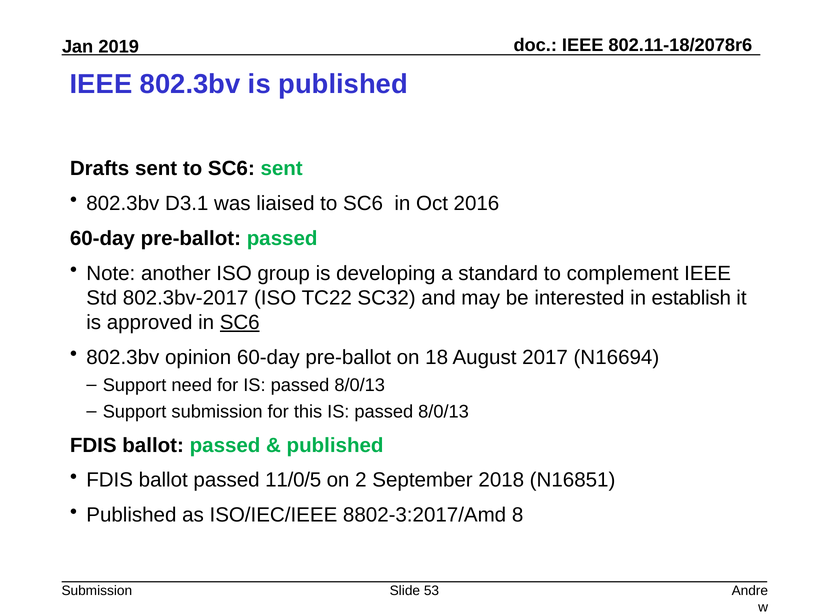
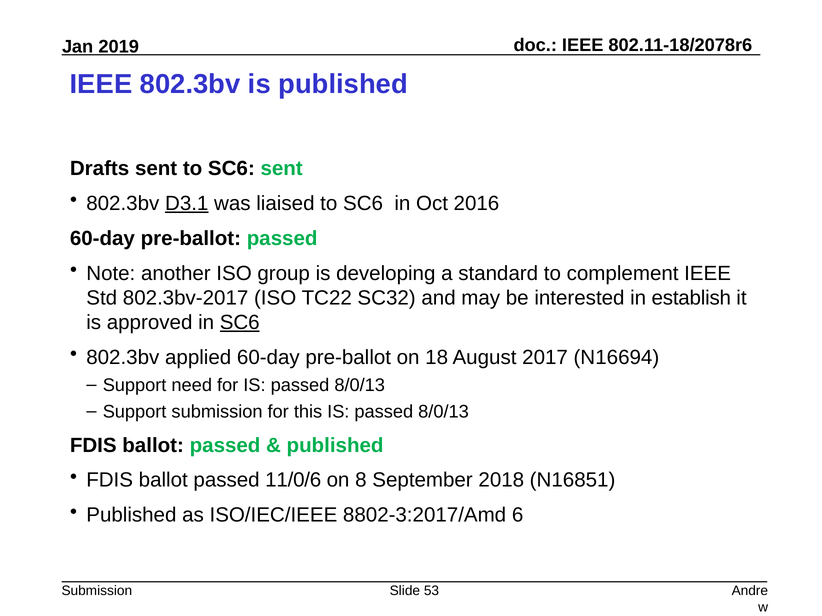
D3.1 underline: none -> present
opinion: opinion -> applied
11/0/5: 11/0/5 -> 11/0/6
2: 2 -> 8
8: 8 -> 6
